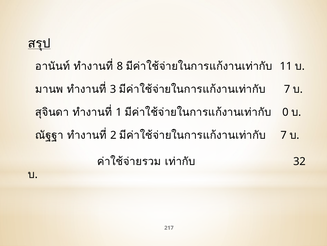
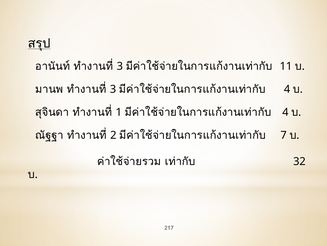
8 at (120, 66): 8 -> 3
7 at (287, 89): 7 -> 4
0 at (285, 112): 0 -> 4
